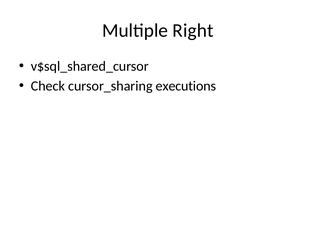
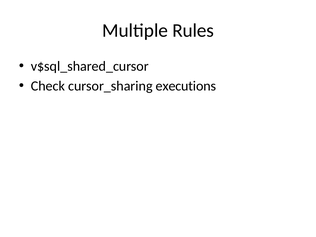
Right: Right -> Rules
